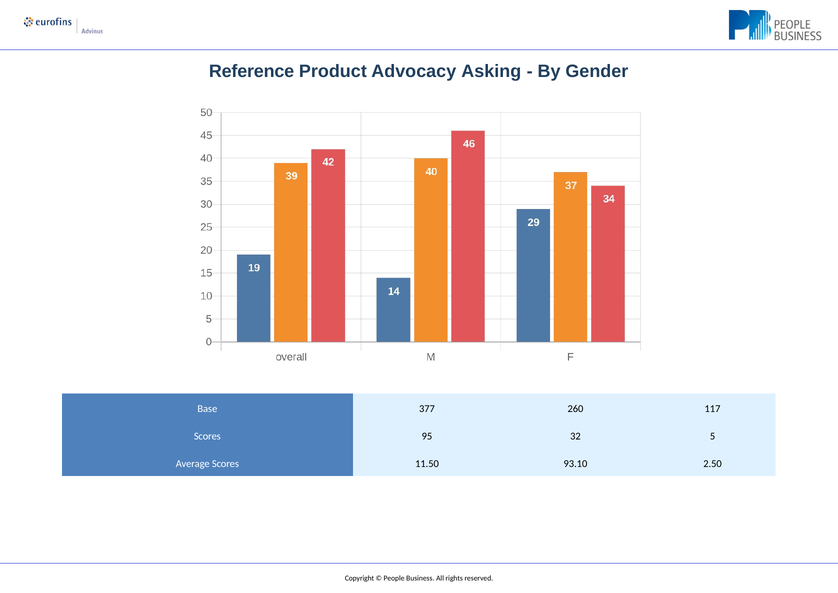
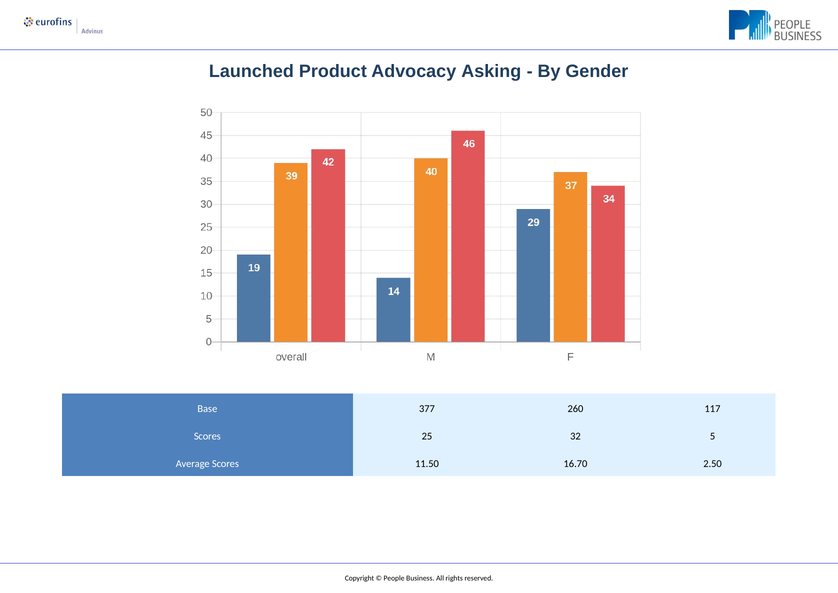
Reference: Reference -> Launched
95: 95 -> 25
93.10: 93.10 -> 16.70
